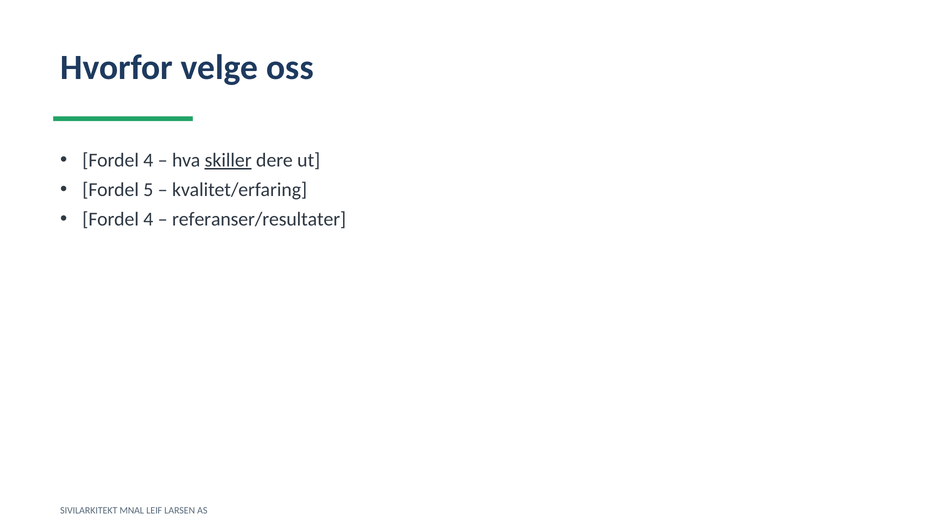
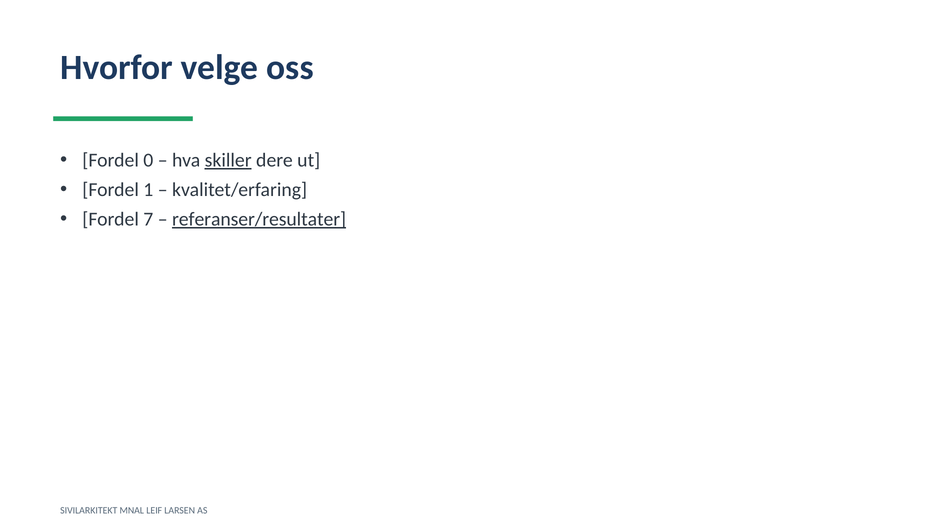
4 at (148, 160): 4 -> 0
5: 5 -> 1
4 at (148, 219): 4 -> 7
referanser/resultater underline: none -> present
